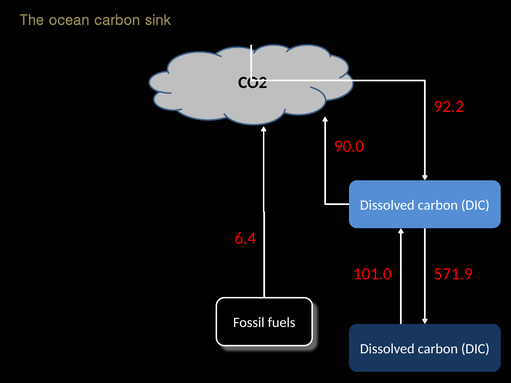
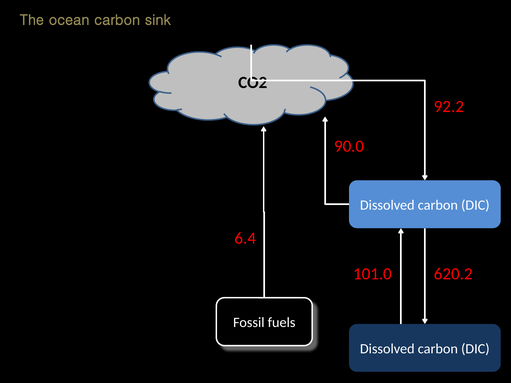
571.9: 571.9 -> 620.2
